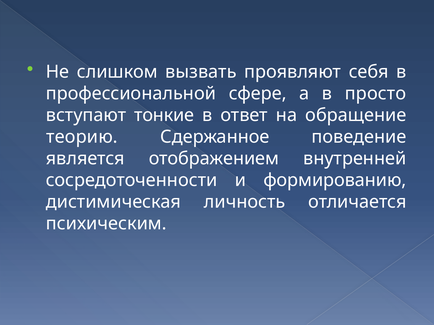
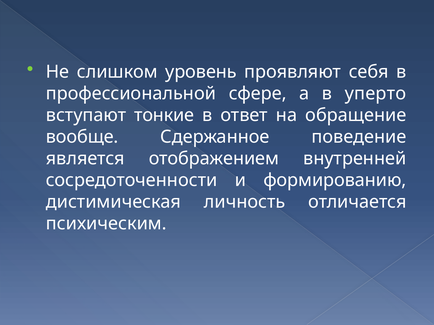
вызвать: вызвать -> уровень
просто: просто -> уперто
теорию: теорию -> вообще
